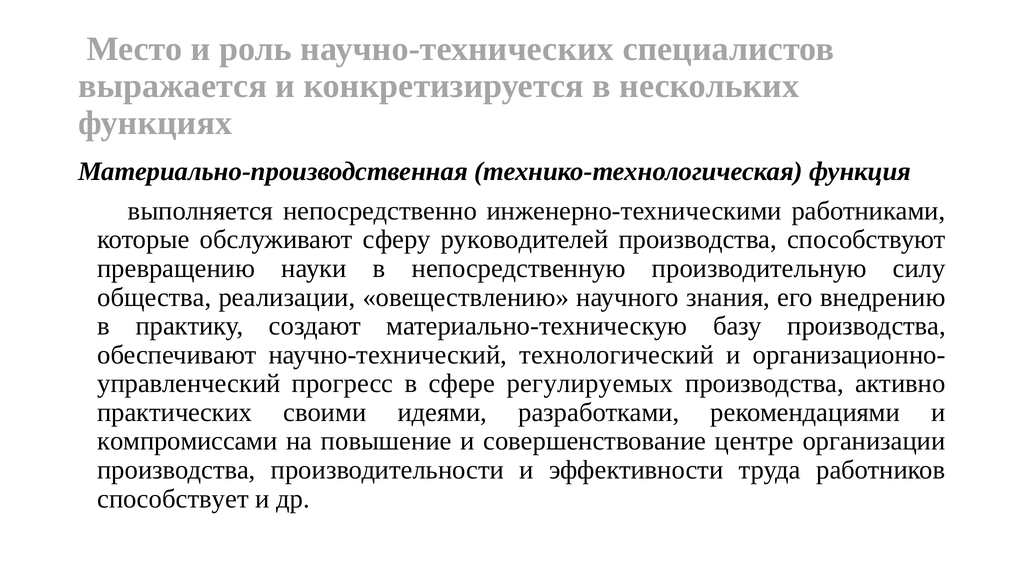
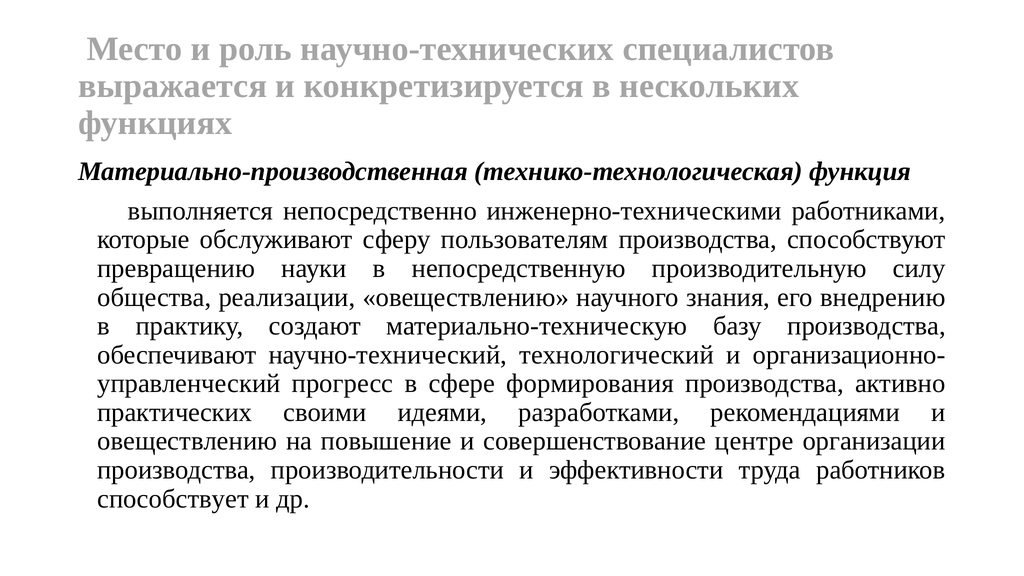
руководителей: руководителей -> пользователям
регулируемых: регулируемых -> формирования
компромиссами at (187, 441): компромиссами -> овеществлению
